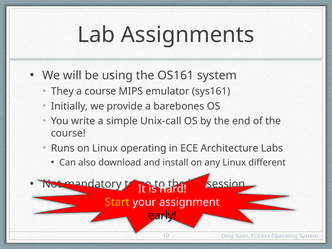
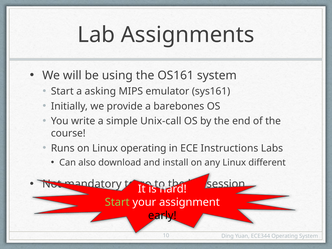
They at (62, 91): They -> Start
a course: course -> asking
Architecture: Architecture -> Instructions
Start at (117, 202) colour: yellow -> light green
